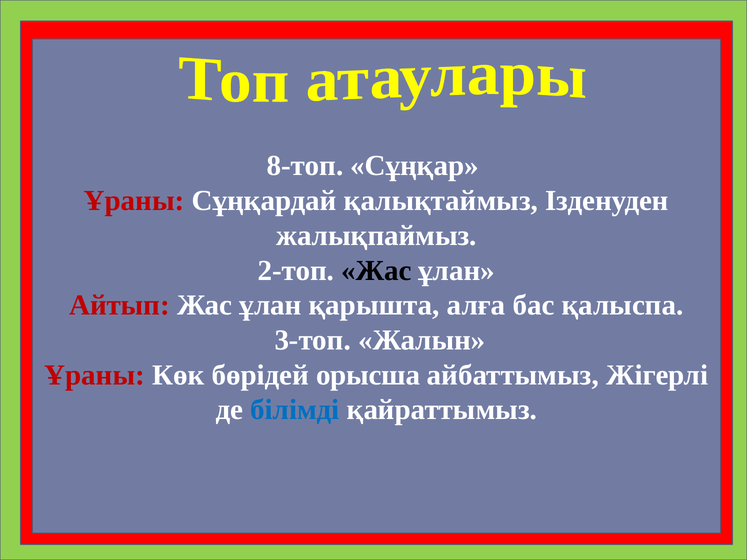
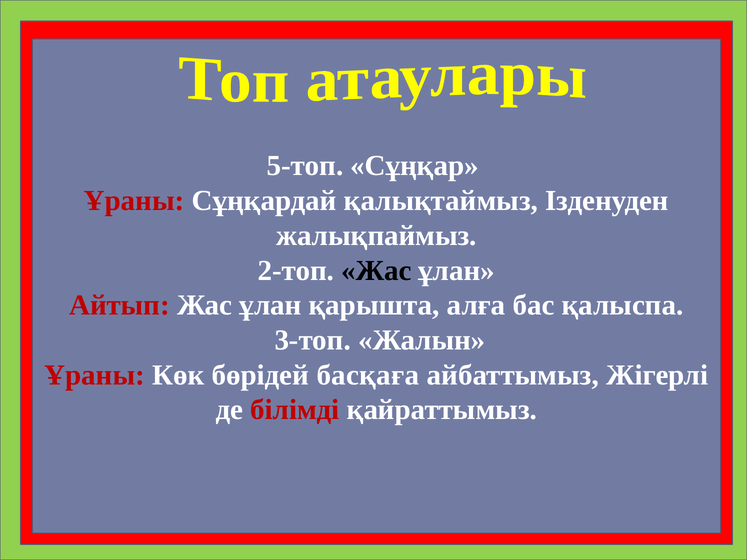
8-топ: 8-топ -> 5-топ
орысша: орысша -> басқаға
білімді colour: blue -> red
